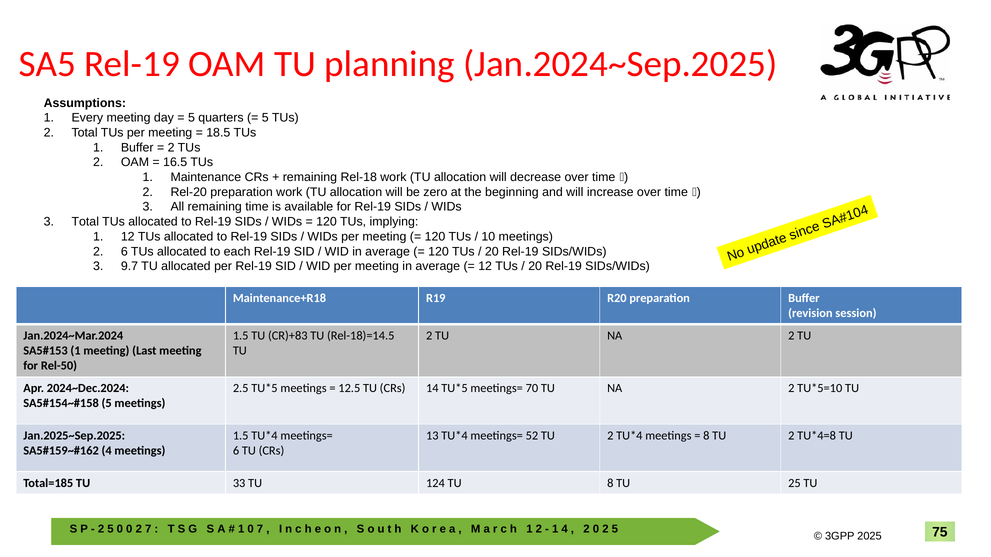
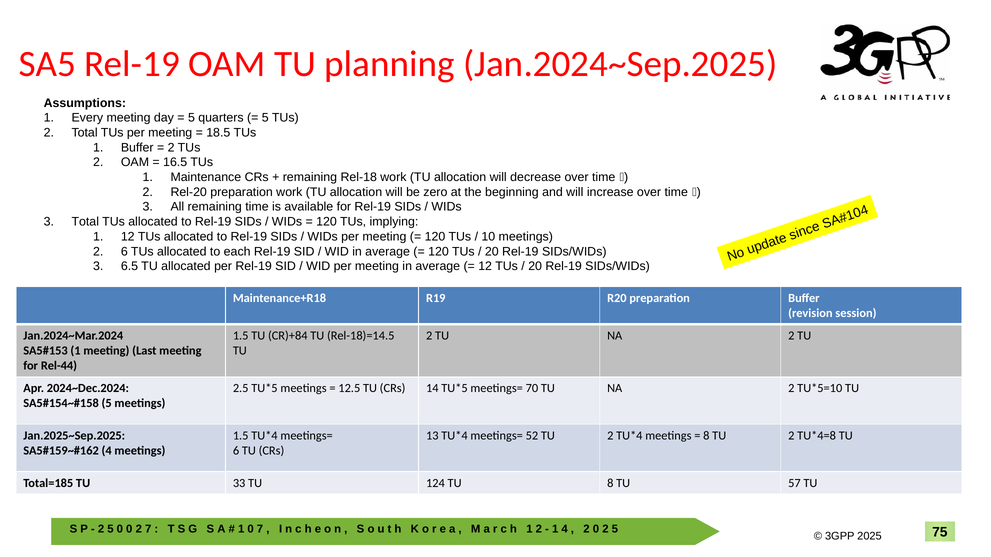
9.7: 9.7 -> 6.5
CR)+83: CR)+83 -> CR)+84
Rel-50: Rel-50 -> Rel-44
25: 25 -> 57
